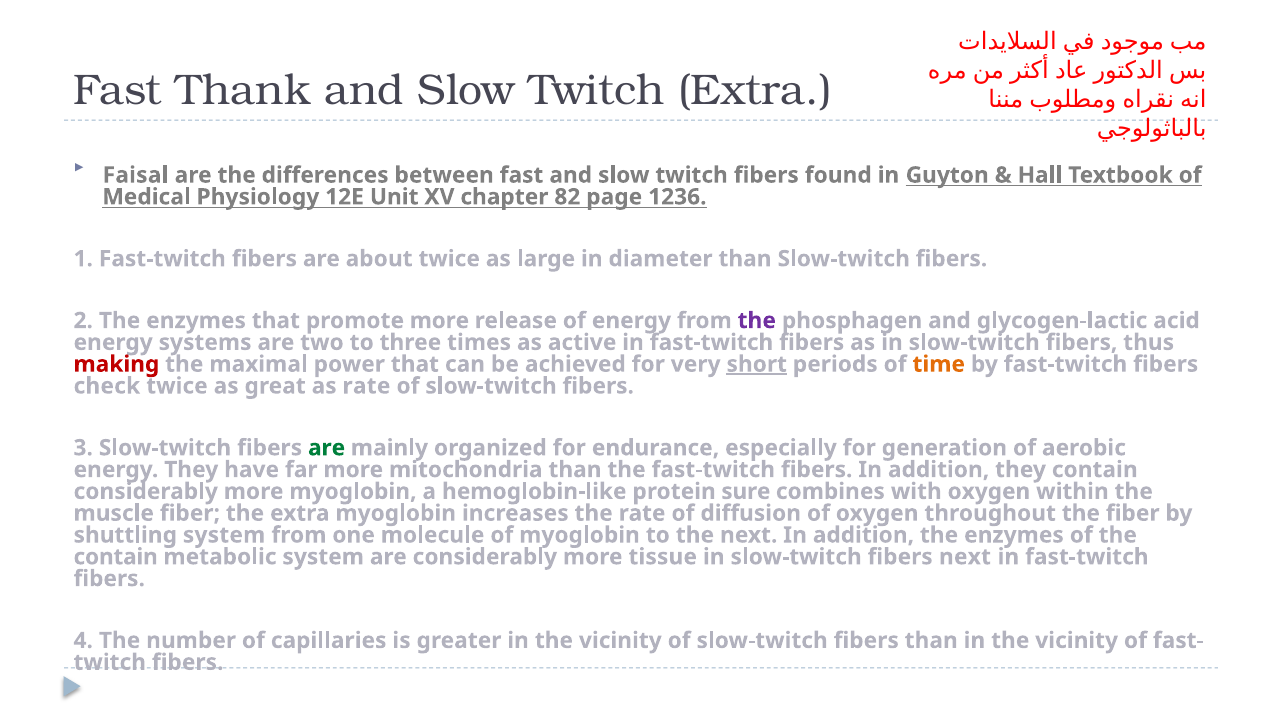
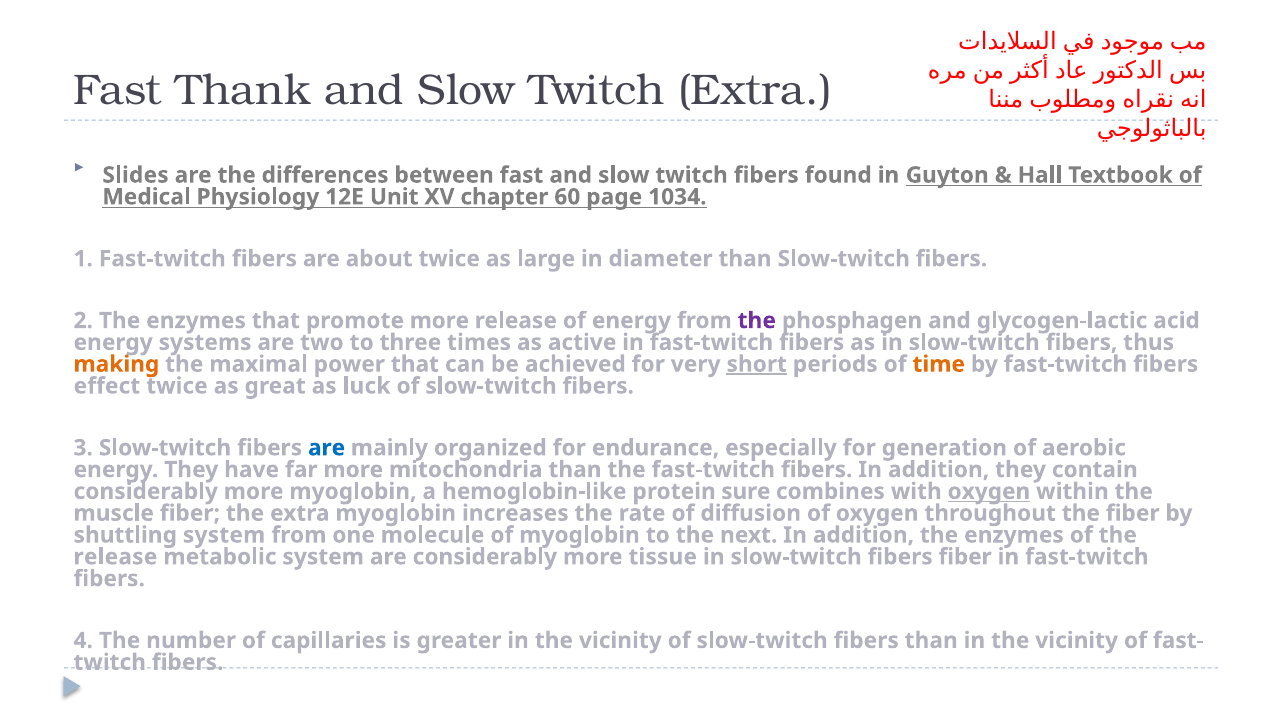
Faisal: Faisal -> Slides
82: 82 -> 60
1236: 1236 -> 1034
making colour: red -> orange
check: check -> effect
as rate: rate -> luck
are at (327, 448) colour: green -> blue
oxygen at (989, 492) underline: none -> present
contain at (116, 557): contain -> release
fibers next: next -> fiber
